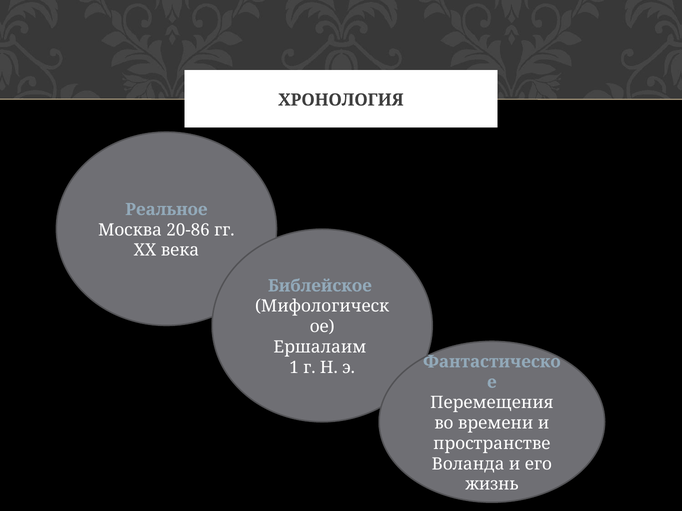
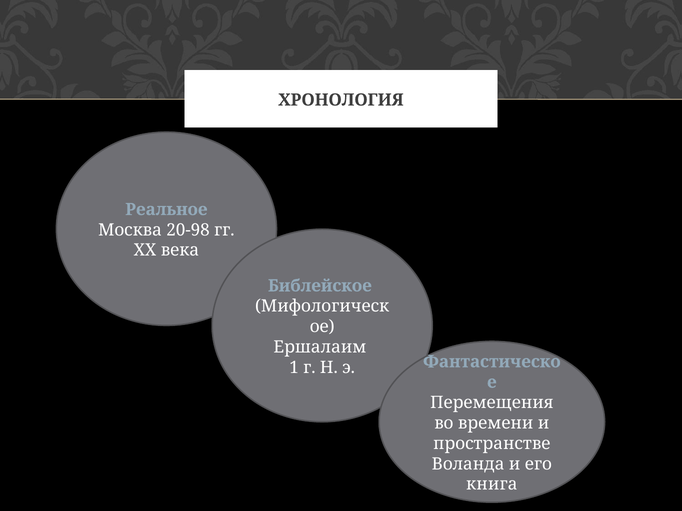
20-86: 20-86 -> 20-98
жизнь: жизнь -> книга
